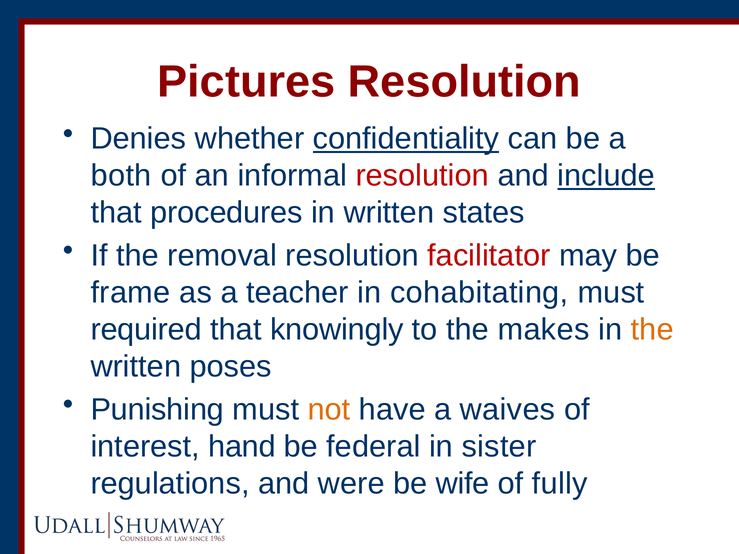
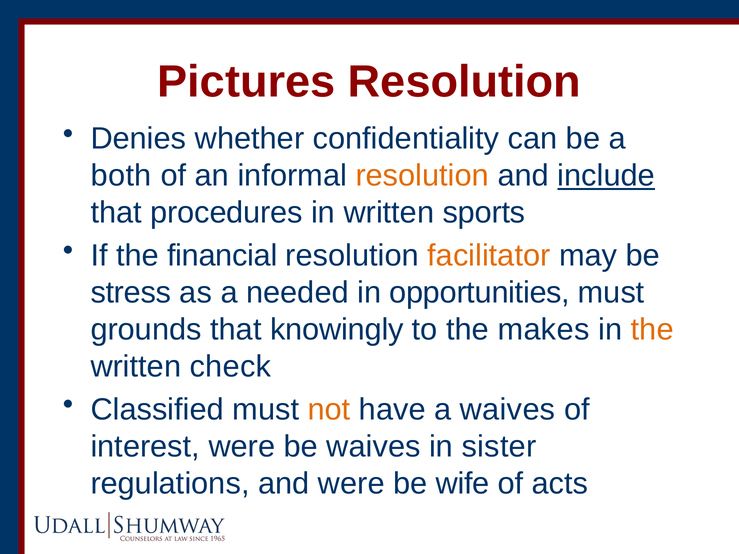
confidentiality underline: present -> none
resolution at (422, 176) colour: red -> orange
states: states -> sports
removal: removal -> financial
facilitator colour: red -> orange
frame: frame -> stress
teacher: teacher -> needed
cohabitating: cohabitating -> opportunities
required: required -> grounds
poses: poses -> check
Punishing: Punishing -> Classified
interest hand: hand -> were
be federal: federal -> waives
fully: fully -> acts
